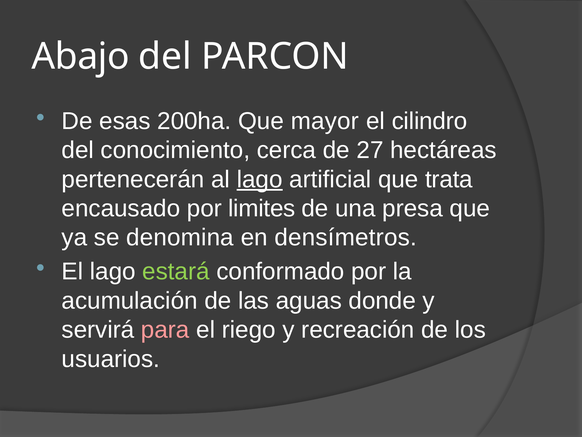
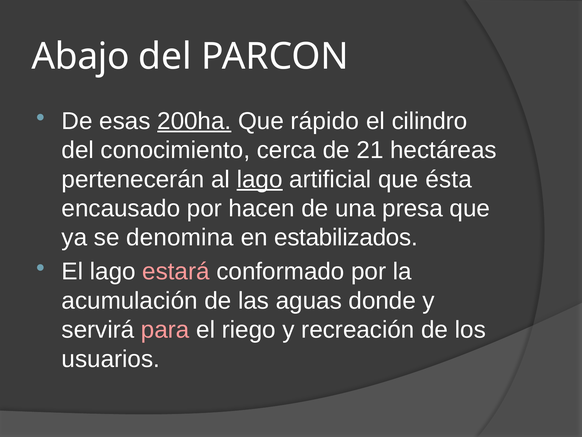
200ha underline: none -> present
mayor: mayor -> rápido
27: 27 -> 21
trata: trata -> ésta
limites: limites -> hacen
densímetros: densímetros -> estabilizados
estará colour: light green -> pink
